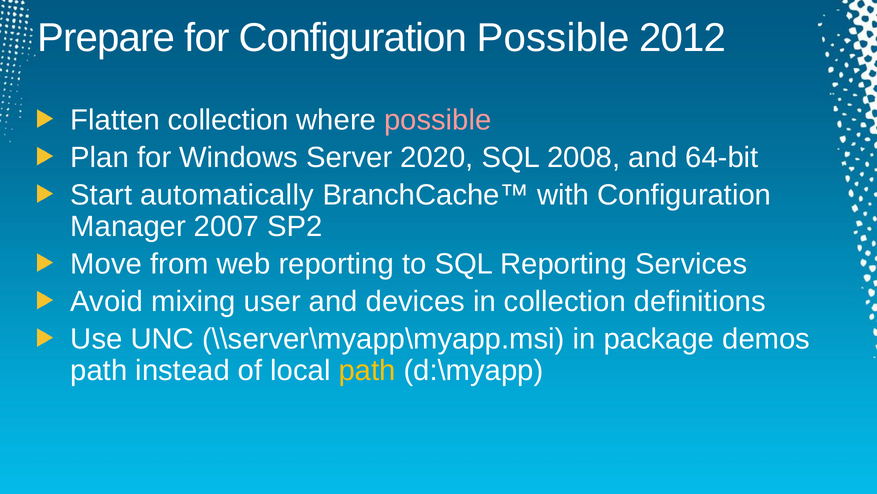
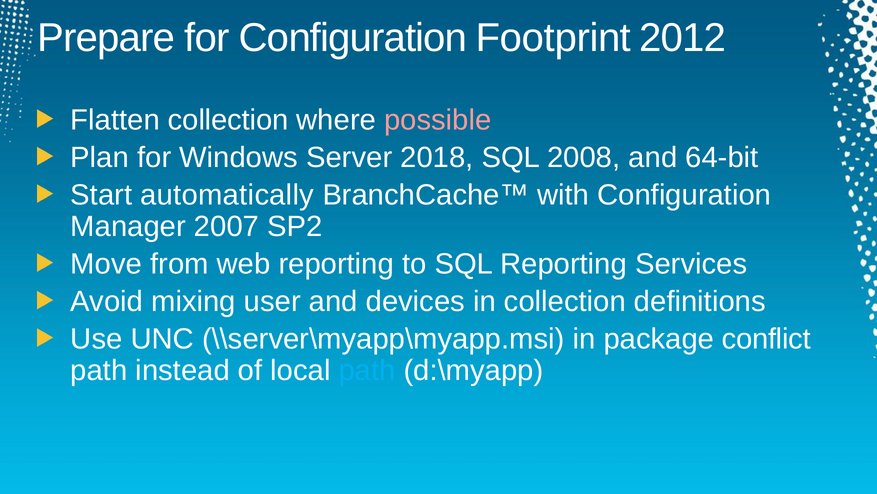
Configuration Possible: Possible -> Footprint
2020: 2020 -> 2018
demos: demos -> conflict
path at (367, 370) colour: yellow -> light blue
